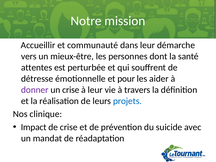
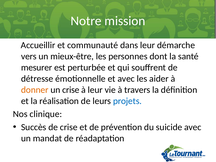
attentes: attentes -> mesurer
et pour: pour -> avec
donner colour: purple -> orange
Impact: Impact -> Succès
